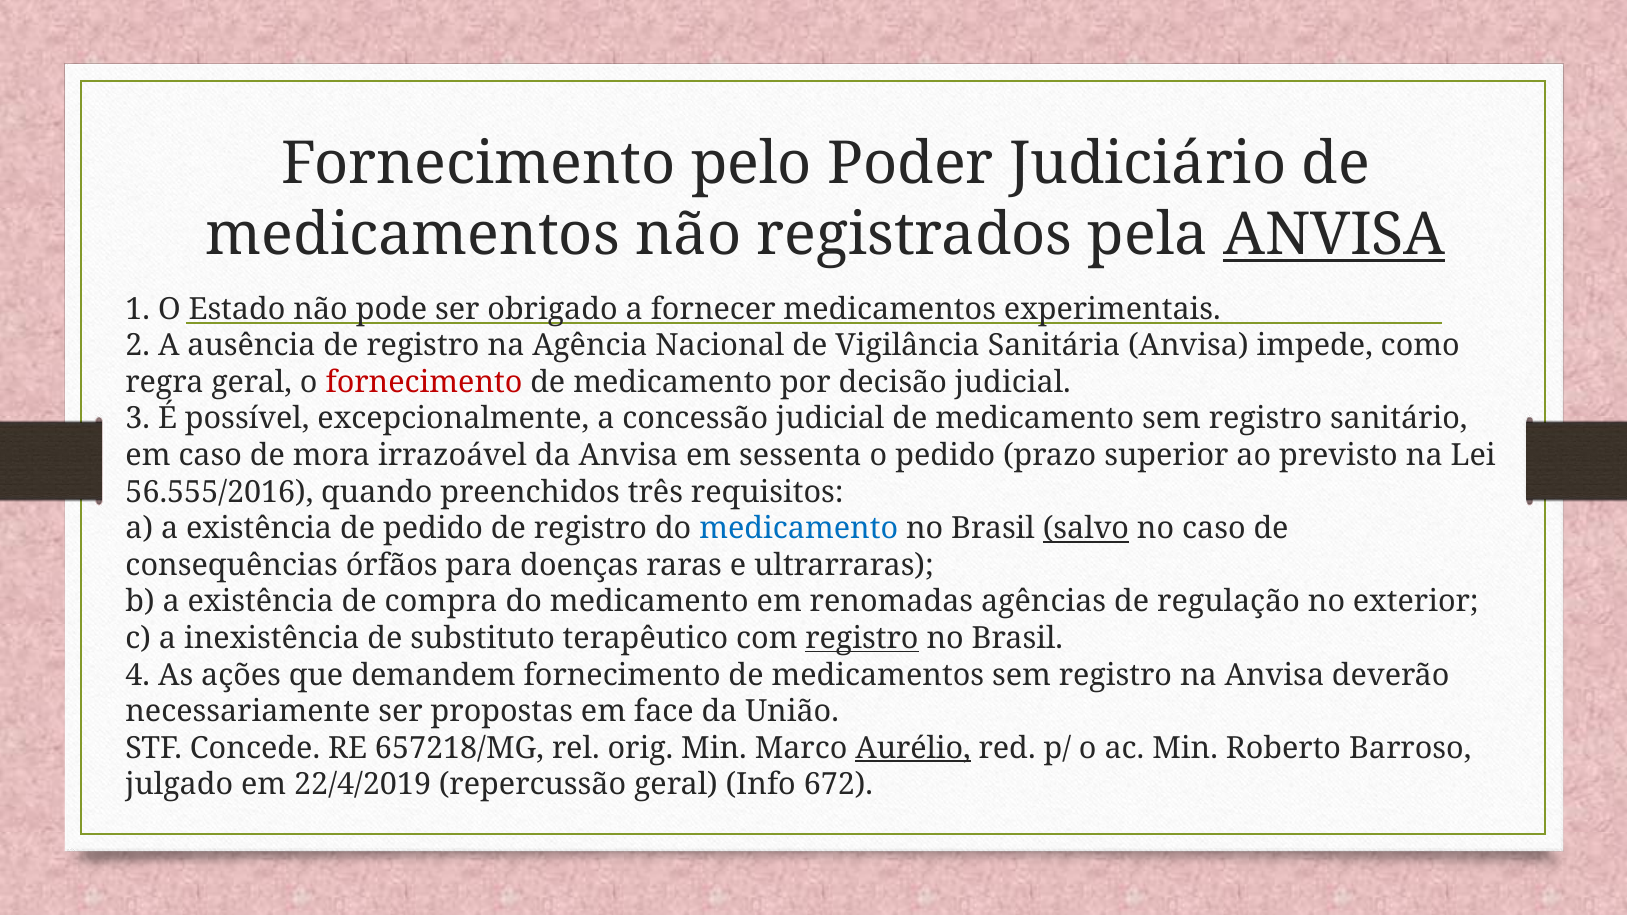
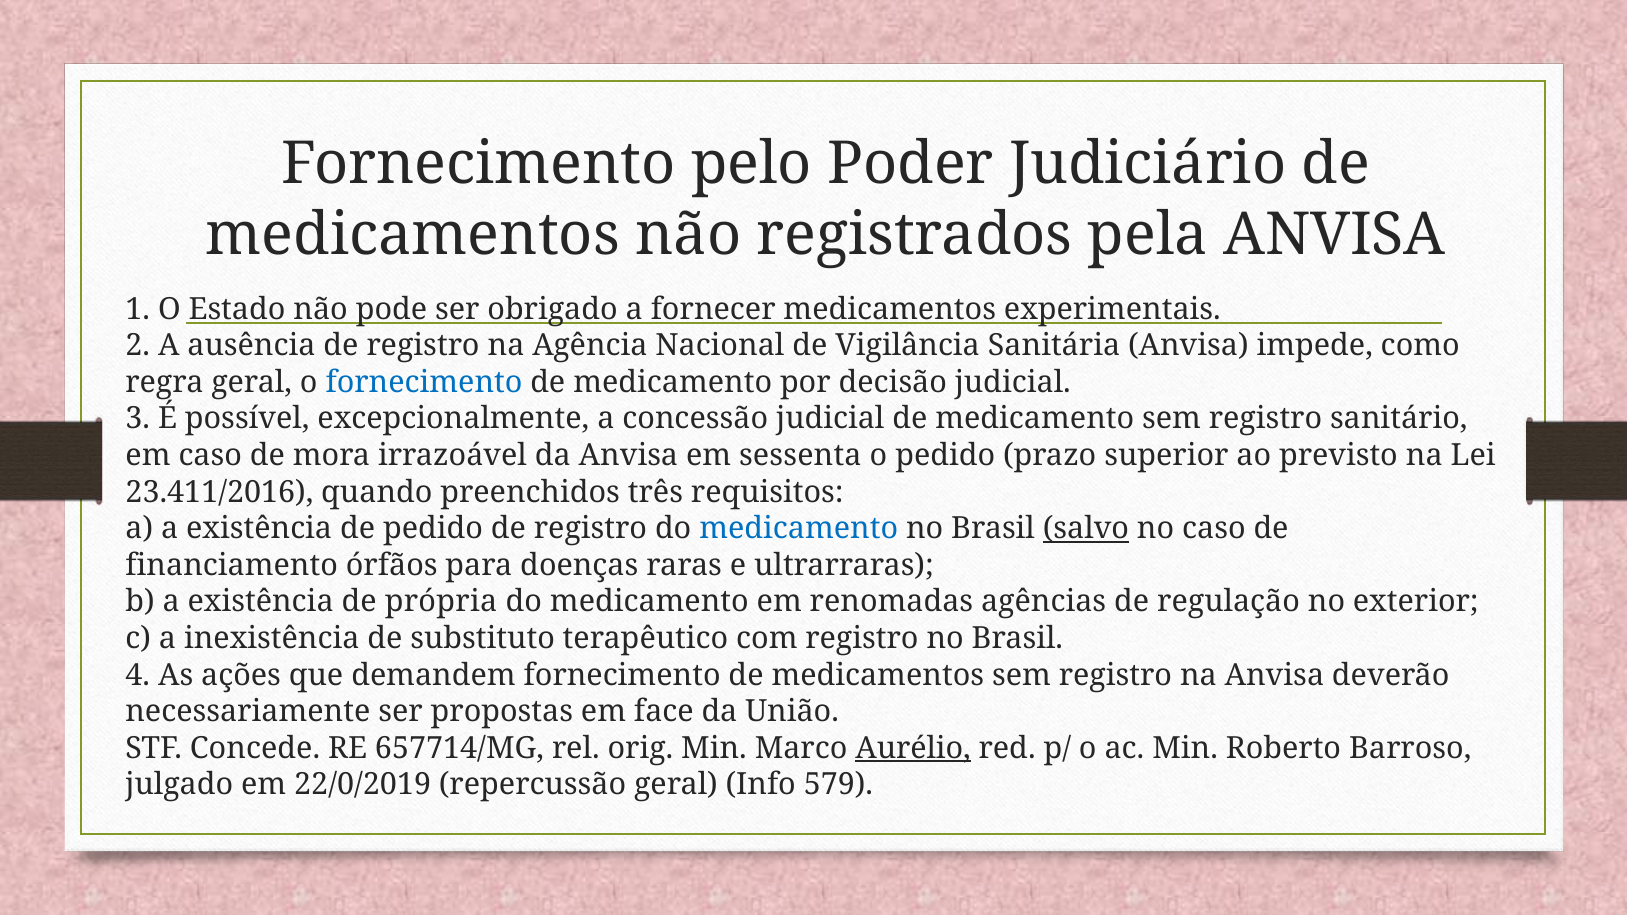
ANVISA at (1334, 235) underline: present -> none
fornecimento at (424, 382) colour: red -> blue
56.555/2016: 56.555/2016 -> 23.411/2016
consequências: consequências -> financiamento
compra: compra -> própria
registro at (862, 639) underline: present -> none
657218/MG: 657218/MG -> 657714/MG
22/4/2019: 22/4/2019 -> 22/0/2019
672: 672 -> 579
